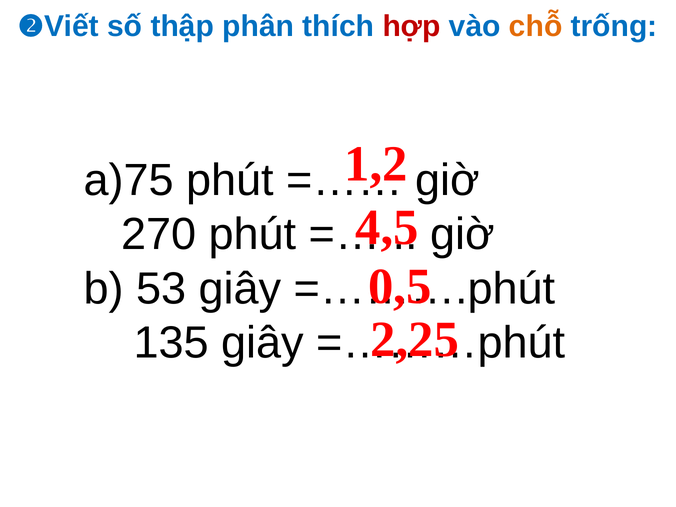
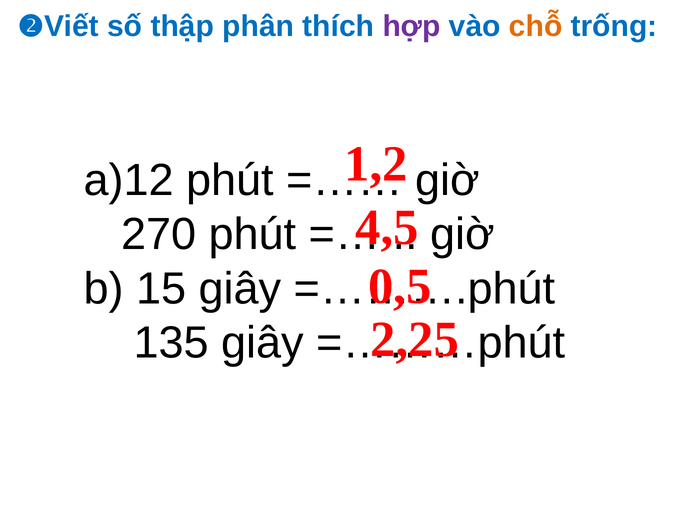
hợp colour: red -> purple
a)75: a)75 -> a)12
53: 53 -> 15
